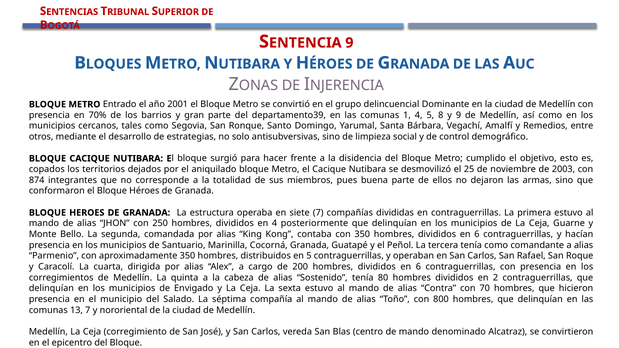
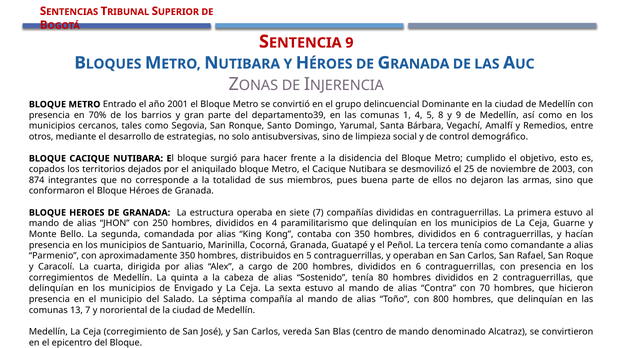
posteriormente: posteriormente -> paramilitarismo
